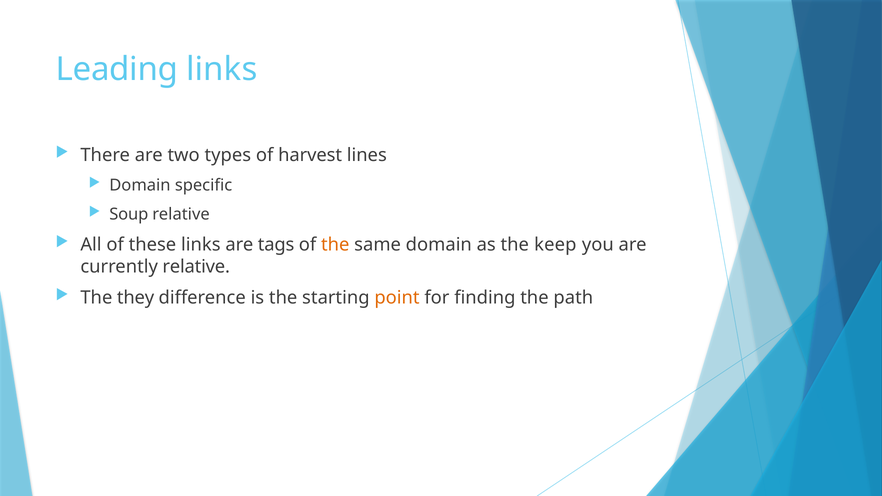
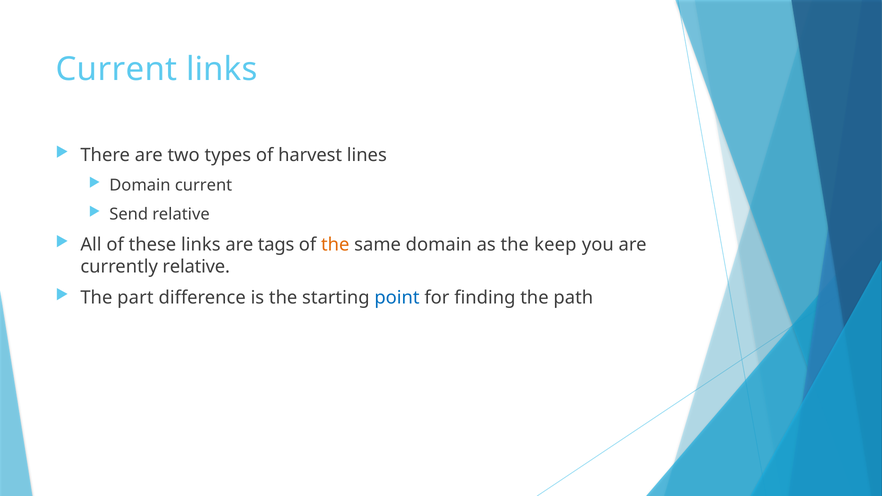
Leading at (117, 70): Leading -> Current
Domain specific: specific -> current
Soup: Soup -> Send
they: they -> part
point colour: orange -> blue
